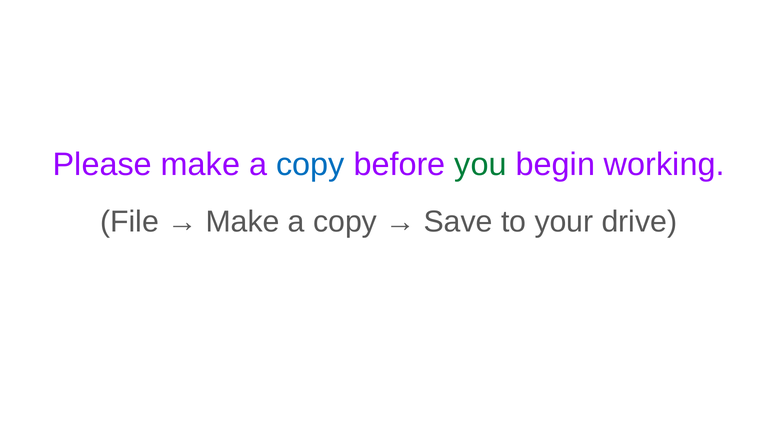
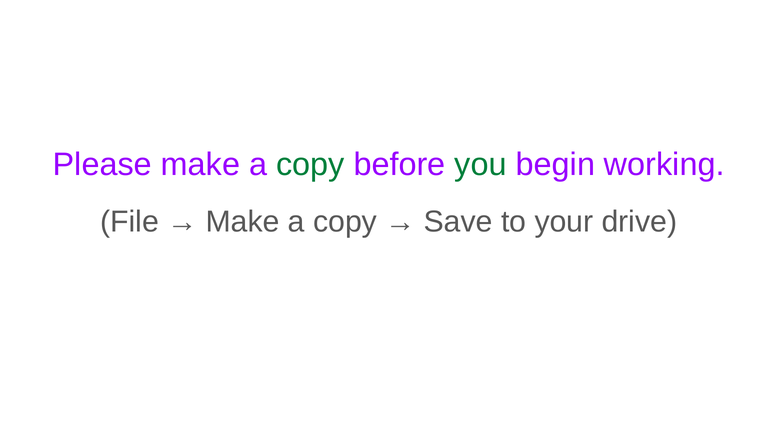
copy at (310, 164) colour: blue -> green
